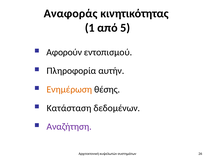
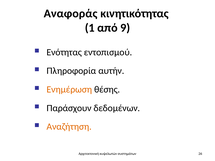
5: 5 -> 9
Αφορούν: Αφορούν -> Ενότητας
Κατάσταση: Κατάσταση -> Παράσχουν
Αναζήτηση colour: purple -> orange
